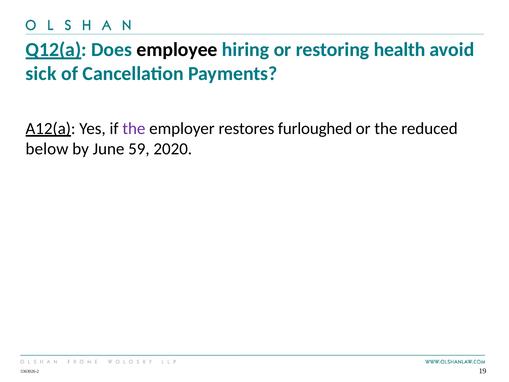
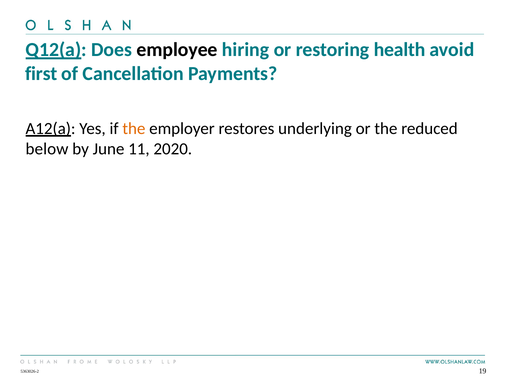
sick: sick -> first
the at (134, 128) colour: purple -> orange
furloughed: furloughed -> underlying
59: 59 -> 11
